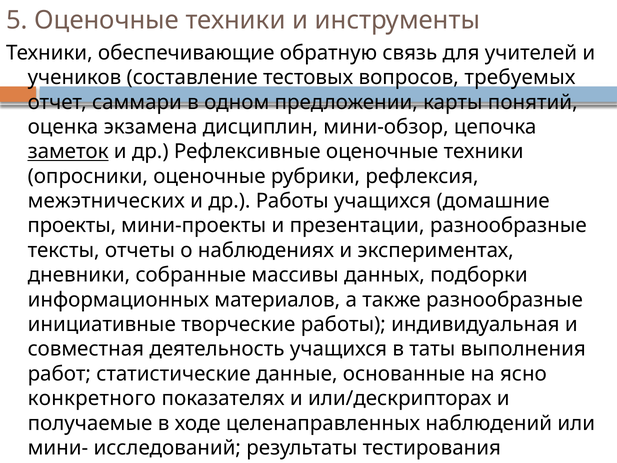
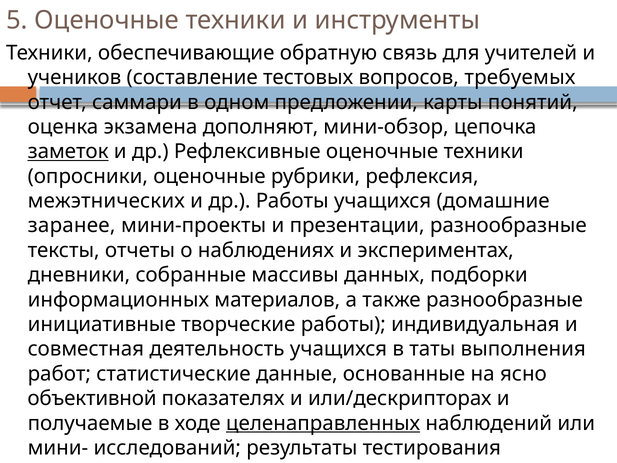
дисциплин: дисциплин -> дополняют
проекты: проекты -> заранее
конкретного: конкретного -> объективной
целенаправленных underline: none -> present
